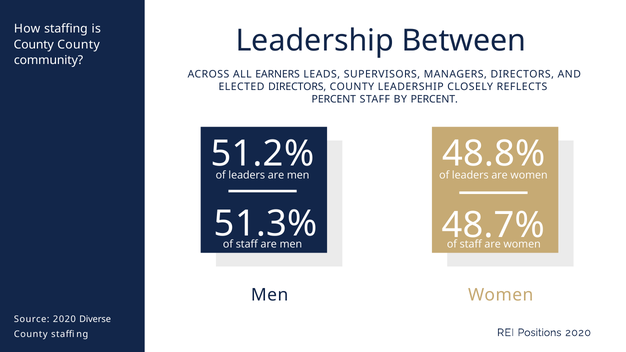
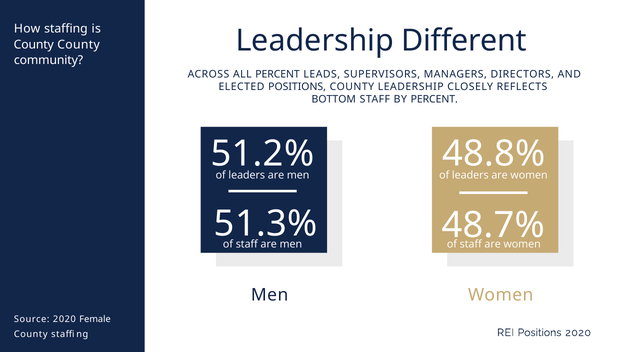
Between: Between -> Different
ALL EARNERS: EARNERS -> PERCENT
ELECTED DIRECTORS: DIRECTORS -> POSITIONS
PERCENT at (334, 99): PERCENT -> BOTTOM
Diverse: Diverse -> Female
